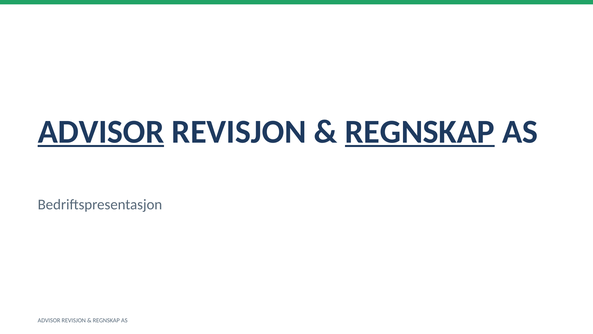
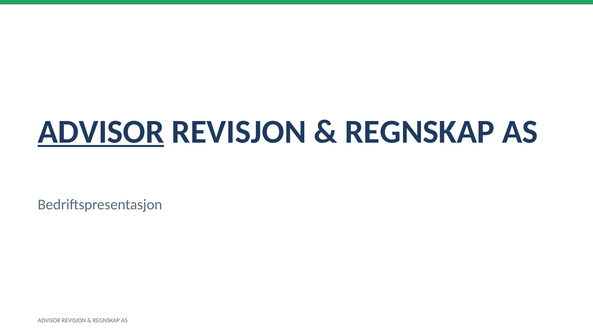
REGNSKAP at (420, 132) underline: present -> none
